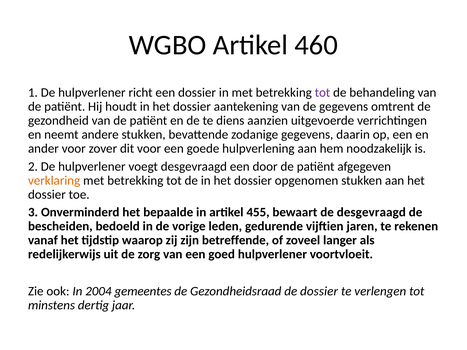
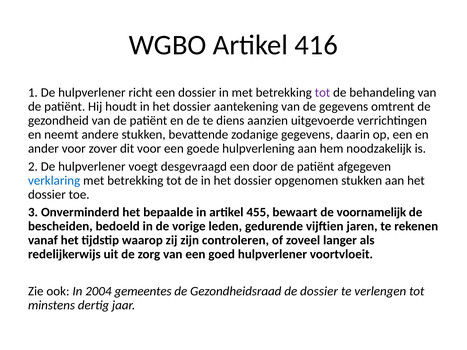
460: 460 -> 416
verklaring colour: orange -> blue
de desgevraagd: desgevraagd -> voornamelijk
betreffende: betreffende -> controleren
